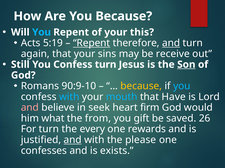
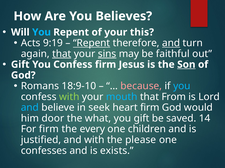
You Because: Because -> Believes
5:19: 5:19 -> 9:19
that at (62, 54) underline: none -> present
sins underline: none -> present
receive: receive -> faithful
Still at (20, 65): Still -> Gift
Confess turn: turn -> firm
90:9-10: 90:9-10 -> 18:9-10
because at (141, 86) colour: yellow -> pink
with at (69, 97) colour: light blue -> light green
Have: Have -> From
and at (30, 108) colour: pink -> light blue
what: what -> door
from: from -> what
26: 26 -> 14
For turn: turn -> firm
rewards: rewards -> children
and at (73, 140) underline: present -> none
